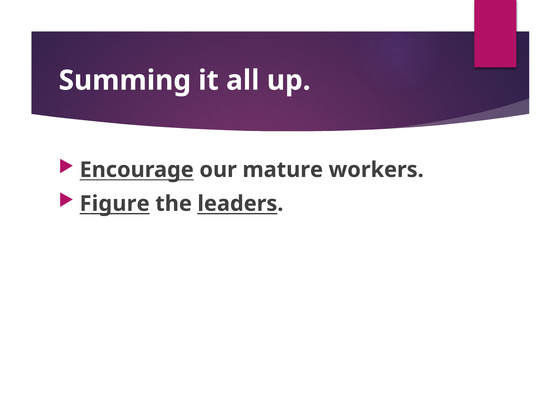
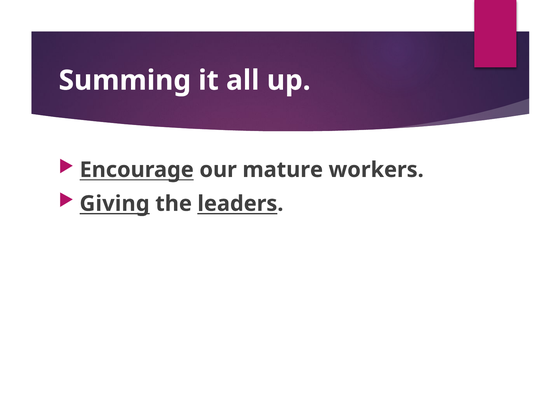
Figure: Figure -> Giving
